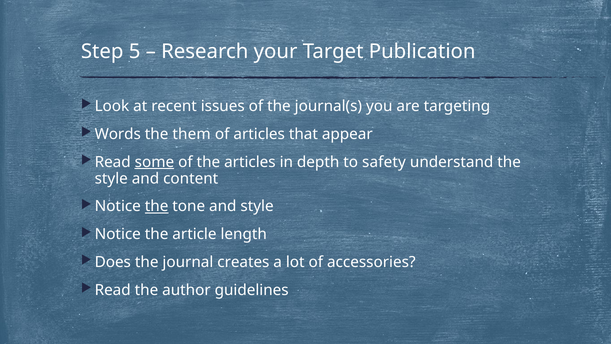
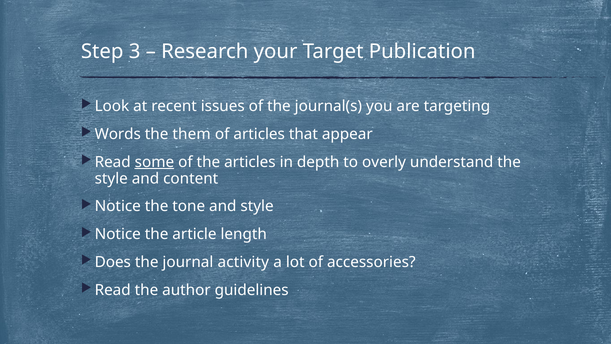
5: 5 -> 3
safety: safety -> overly
the at (157, 206) underline: present -> none
creates: creates -> activity
